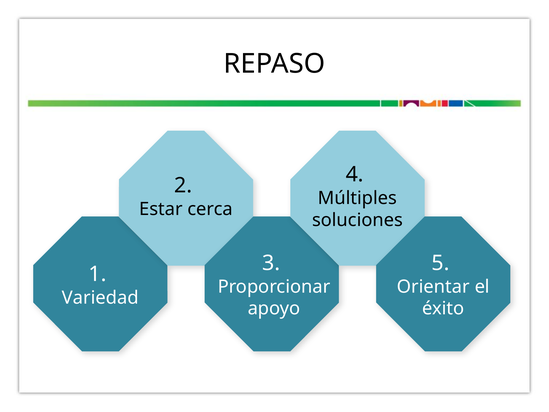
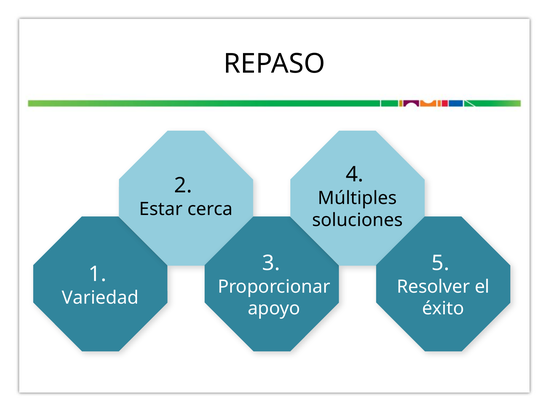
Orientar: Orientar -> Resolver
